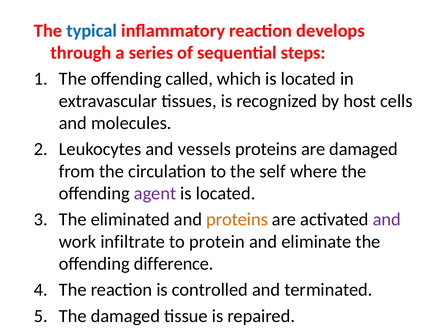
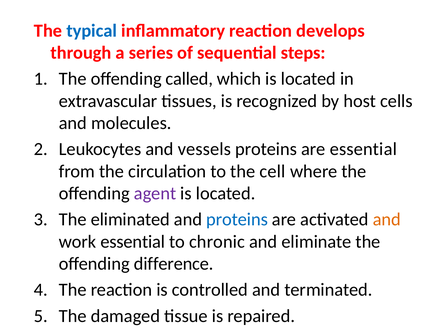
are damaged: damaged -> essential
self: self -> cell
proteins at (237, 219) colour: orange -> blue
and at (387, 219) colour: purple -> orange
work infiltrate: infiltrate -> essential
protein: protein -> chronic
